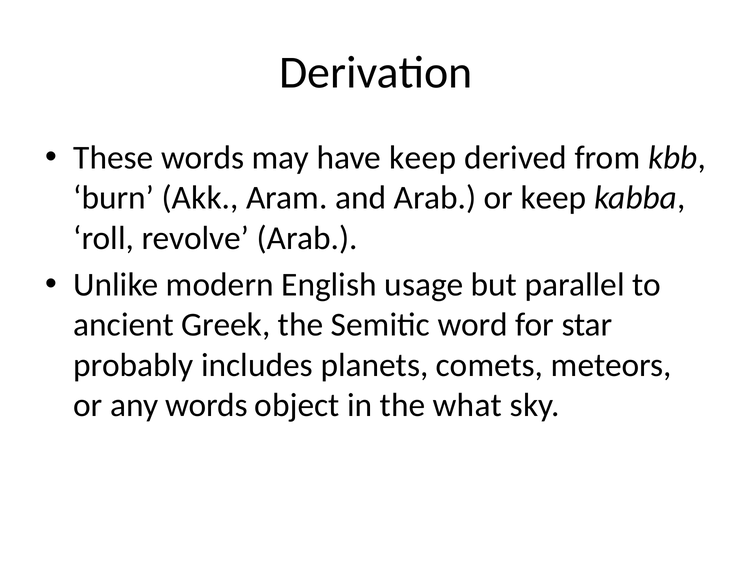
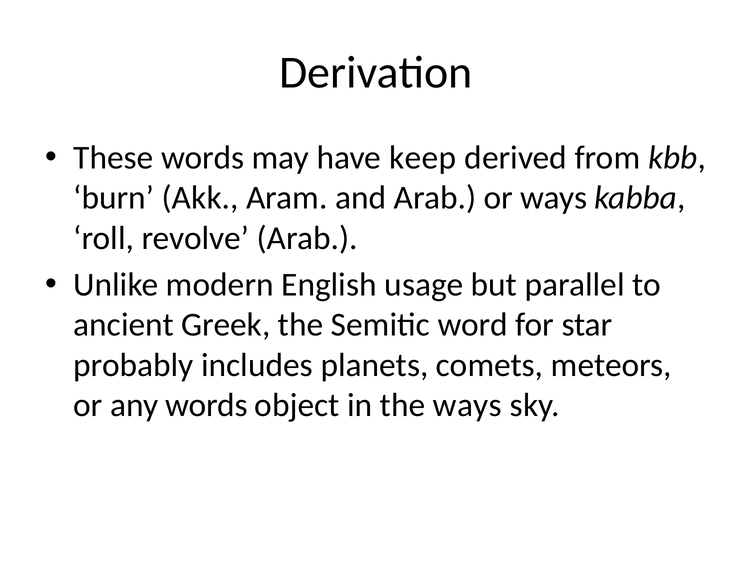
or keep: keep -> ways
the what: what -> ways
